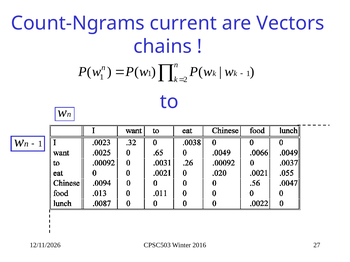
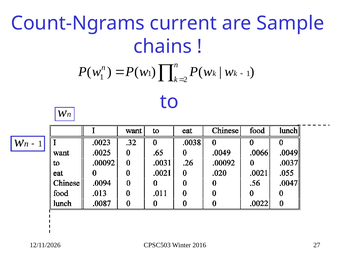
Vectors: Vectors -> Sample
